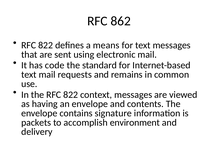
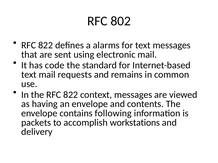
862: 862 -> 802
means: means -> alarms
signature: signature -> following
environment: environment -> workstations
